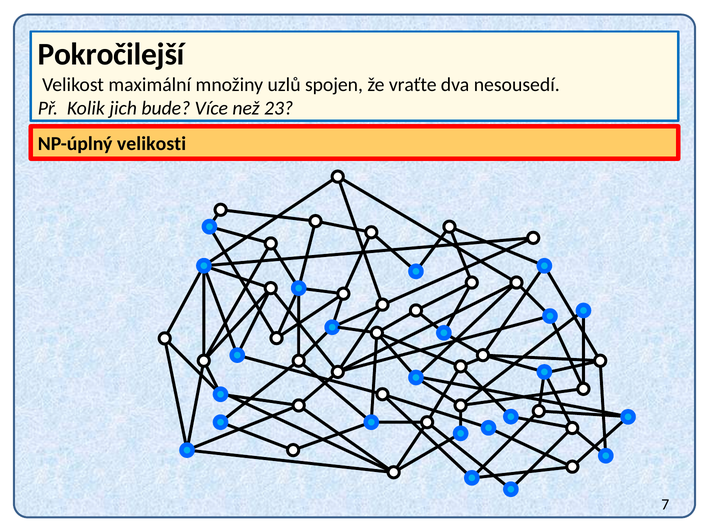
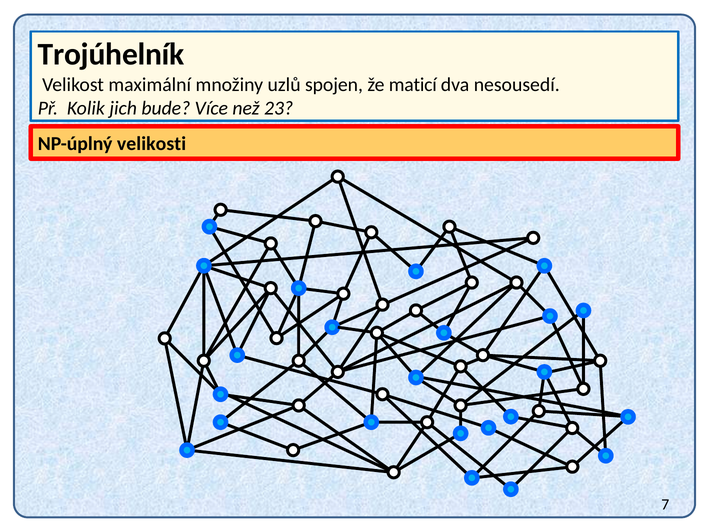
Pokročilejší: Pokročilejší -> Trojúhelník
vraťte: vraťte -> maticí
